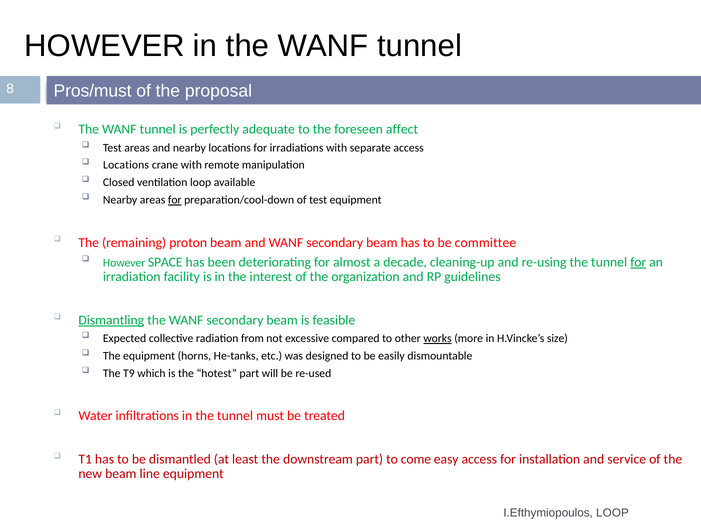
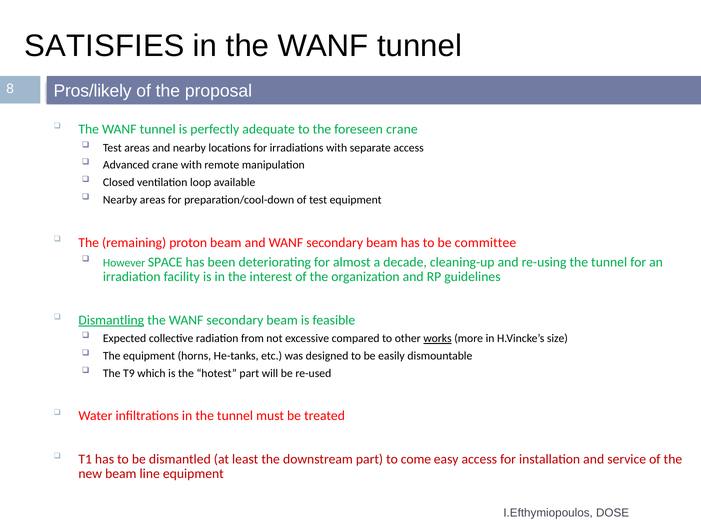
HOWEVER at (105, 46): HOWEVER -> SATISFIES
Pros/must: Pros/must -> Pros/likely
foreseen affect: affect -> crane
Locations at (126, 165): Locations -> Advanced
for at (175, 200) underline: present -> none
for at (638, 262) underline: present -> none
I.Efthymiopoulos LOOP: LOOP -> DOSE
